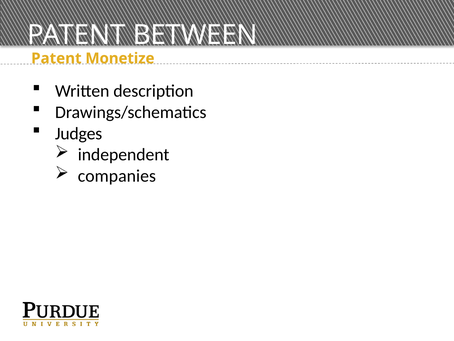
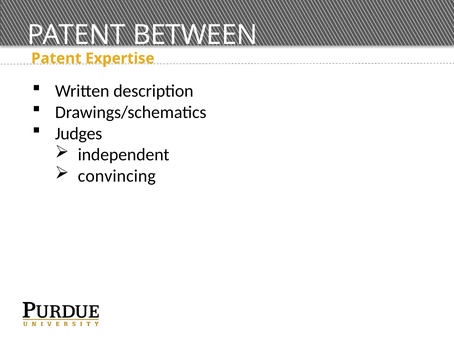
Monetize: Monetize -> Expertise
companies: companies -> convincing
